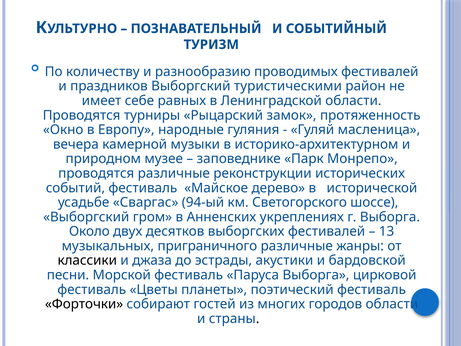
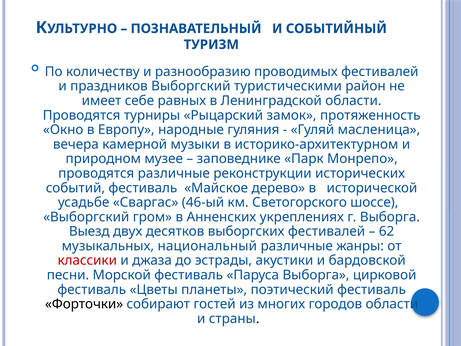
94-ый: 94-ый -> 46-ый
Около: Около -> Выезд
13: 13 -> 62
приграничного: приграничного -> национальный
классики colour: black -> red
